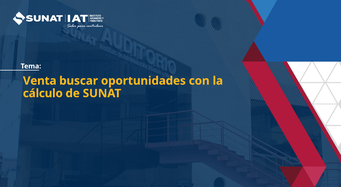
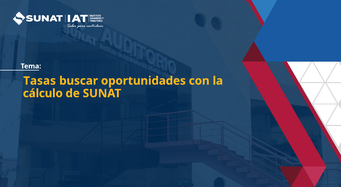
Venta: Venta -> Tasas
